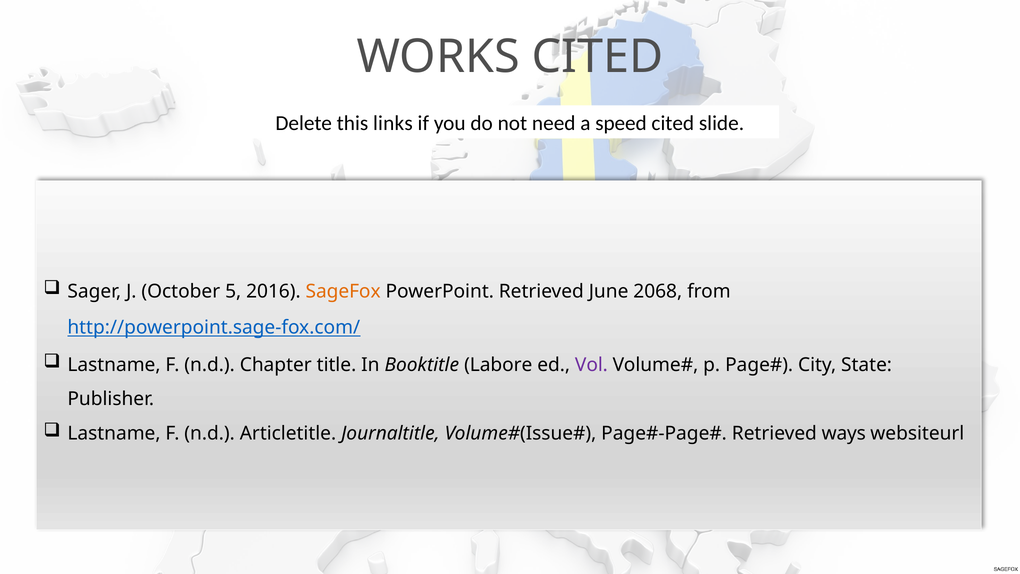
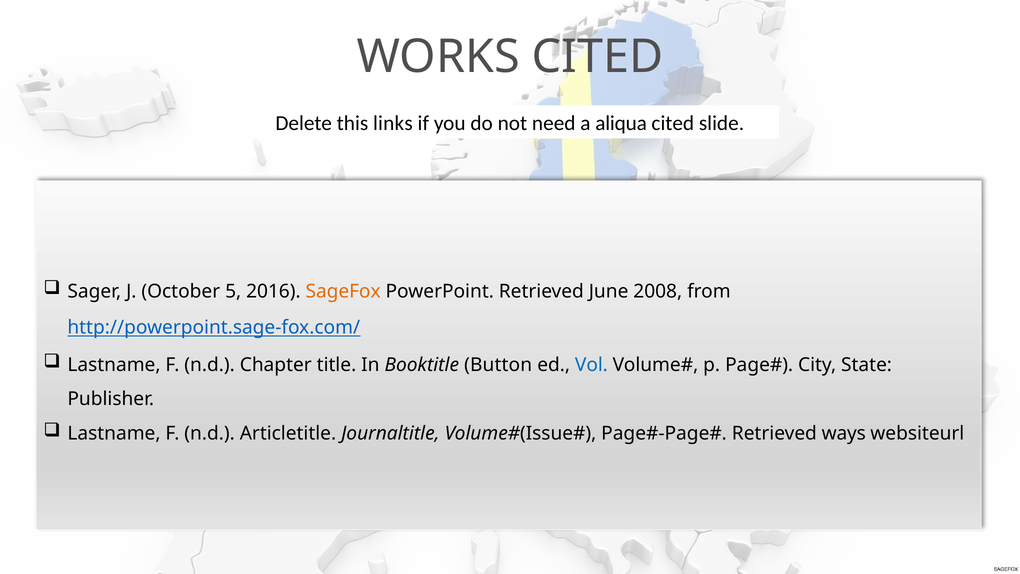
speed: speed -> aliqua
2068: 2068 -> 2008
Labore: Labore -> Button
Vol colour: purple -> blue
